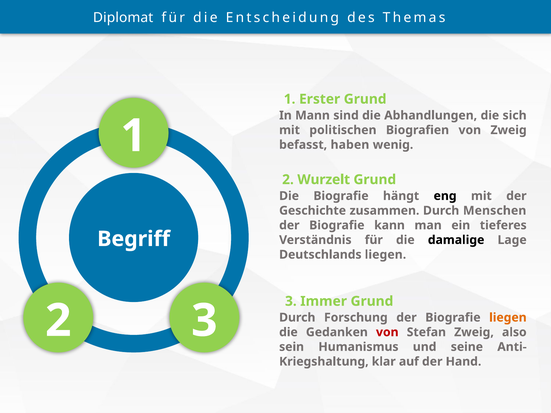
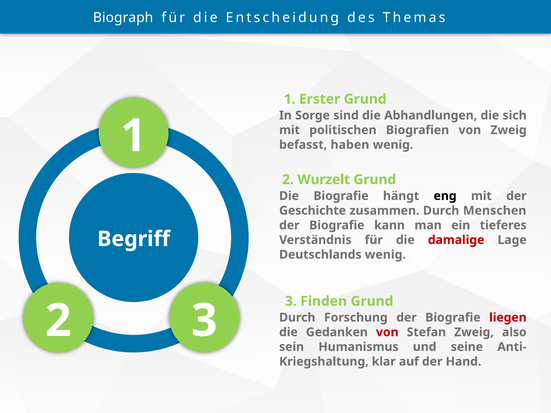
Diplomat: Diplomat -> Biograph
Mann: Mann -> Sorge
damalige colour: black -> red
Deutschlands liegen: liegen -> wenig
Immer: Immer -> Finden
liegen at (508, 318) colour: orange -> red
